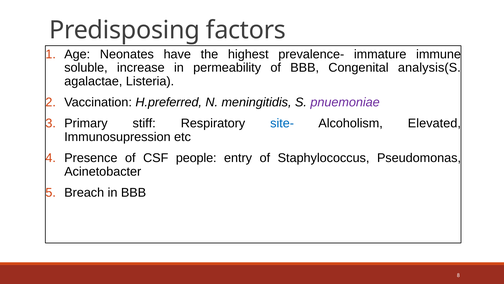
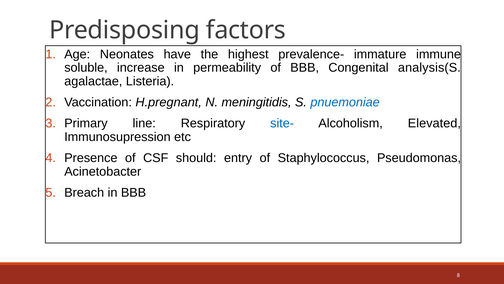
H.preferred: H.preferred -> H.pregnant
pnuemoniae colour: purple -> blue
stiff: stiff -> line
people: people -> should
